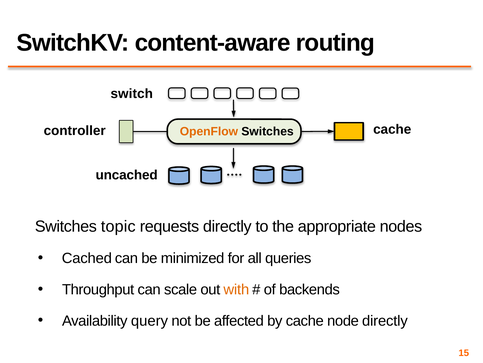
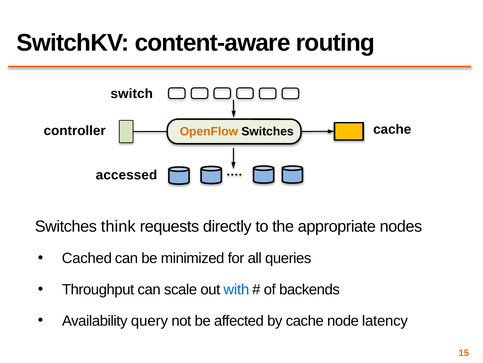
uncached: uncached -> accessed
topic: topic -> think
with colour: orange -> blue
node directly: directly -> latency
